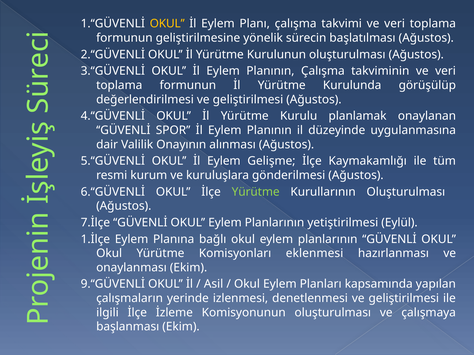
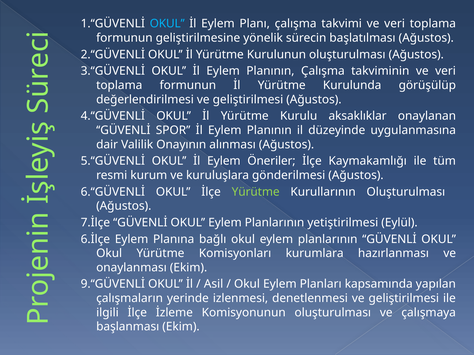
OKUL at (167, 24) colour: yellow -> light blue
planlamak: planlamak -> aksaklıklar
Gelişme: Gelişme -> Öneriler
1.İlçe: 1.İlçe -> 6.İlçe
eklenmesi: eklenmesi -> kurumlara
